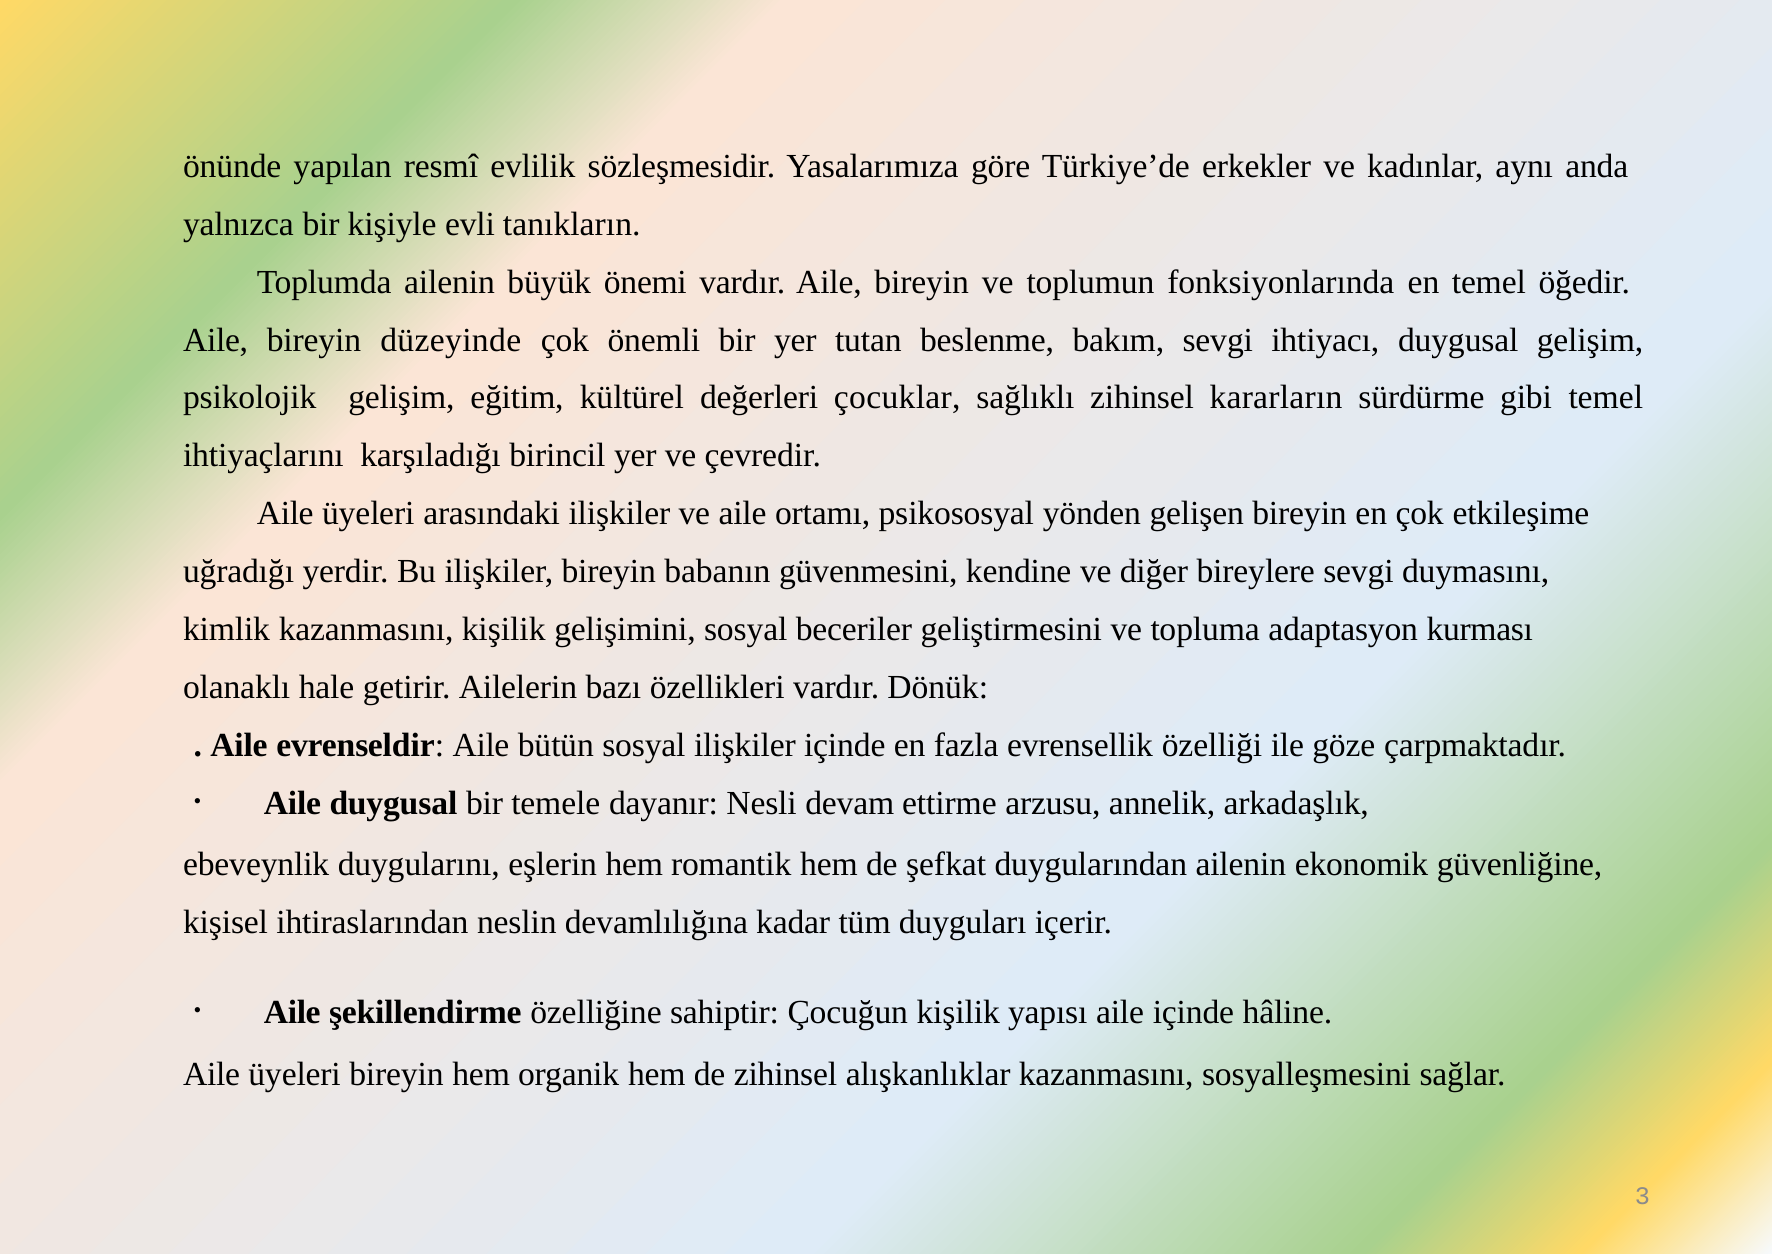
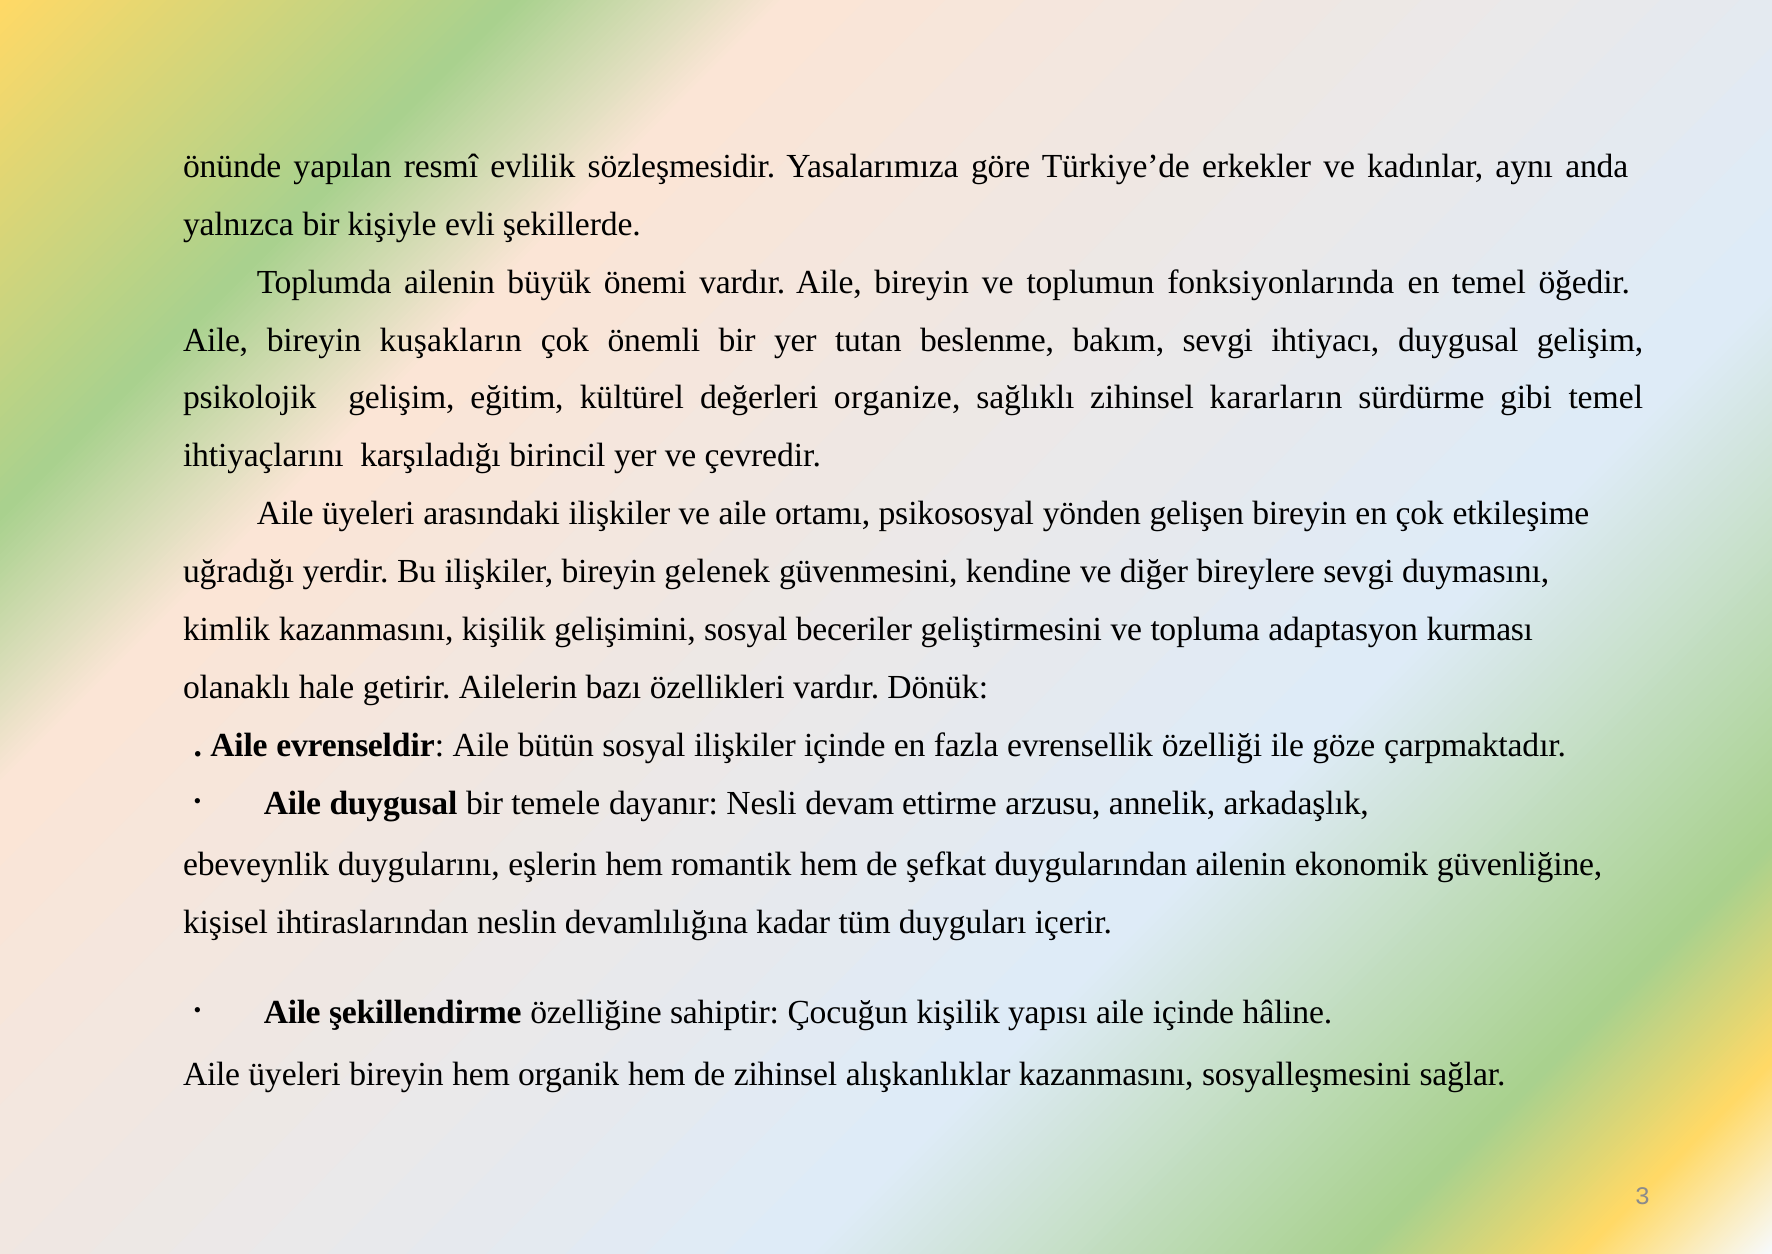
tanıkların: tanıkların -> şekillerde
düzeyinde: düzeyinde -> kuşakların
çocuklar: çocuklar -> organize
babanın: babanın -> gelenek
